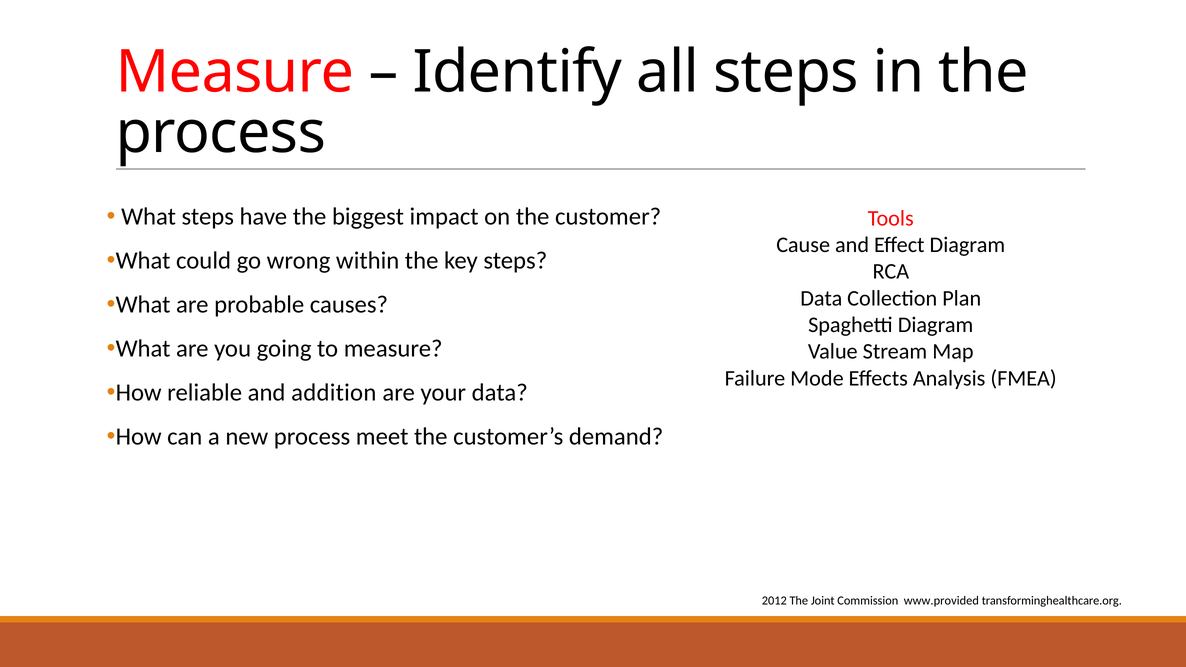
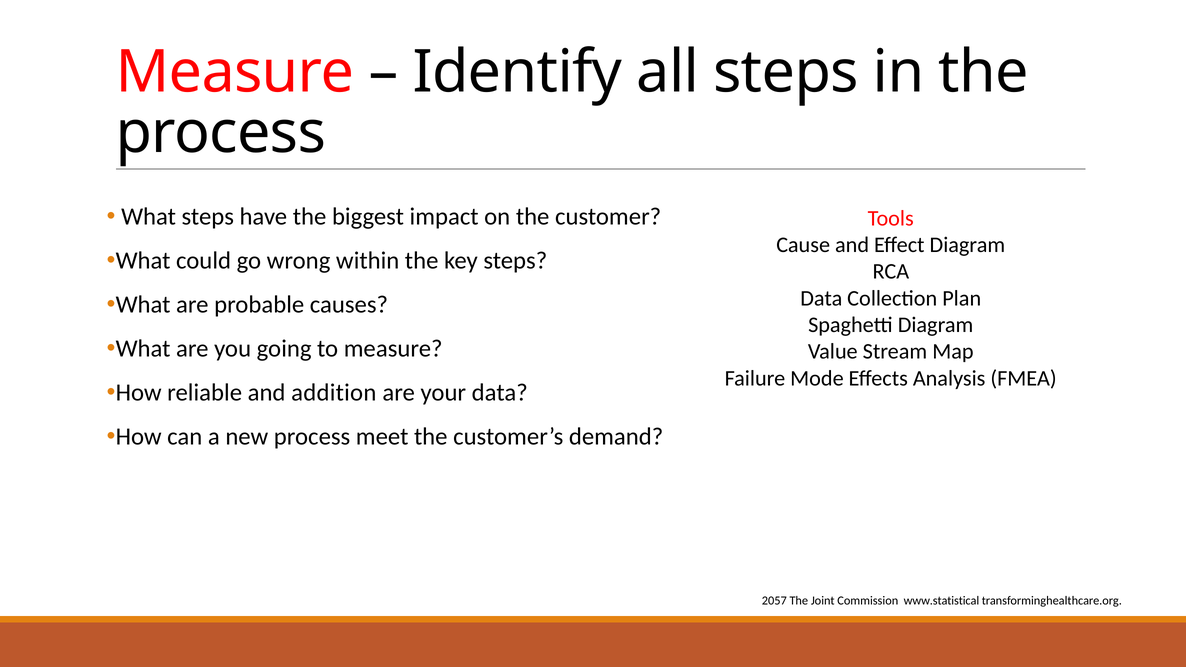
2012: 2012 -> 2057
www.provided: www.provided -> www.statistical
